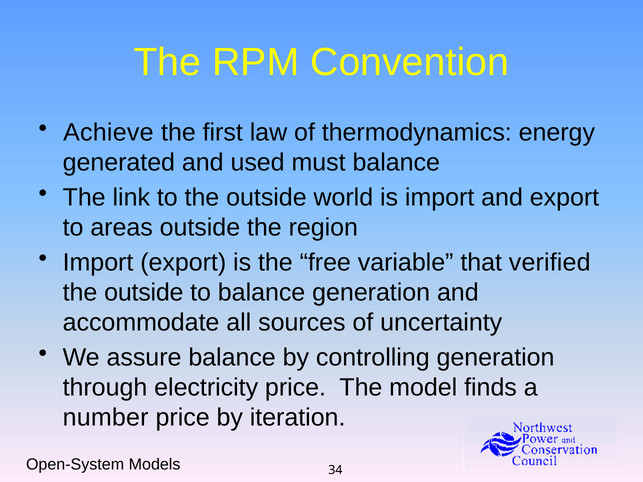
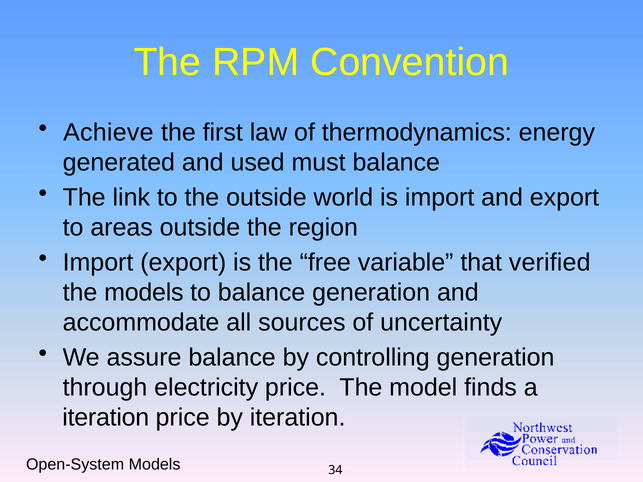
outside at (144, 293): outside -> models
number at (106, 418): number -> iteration
